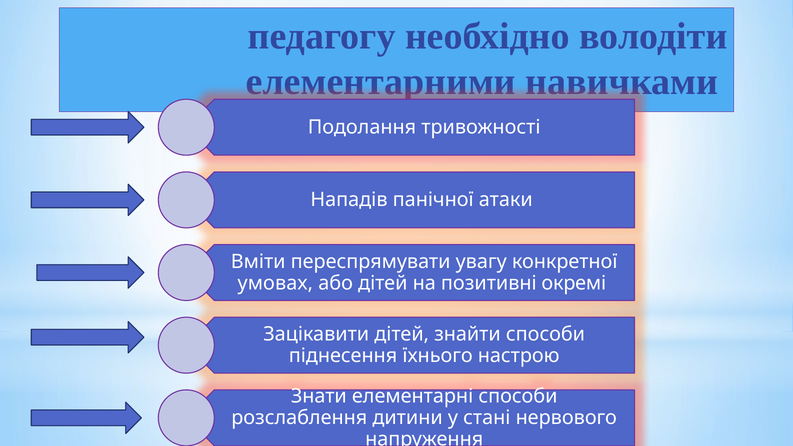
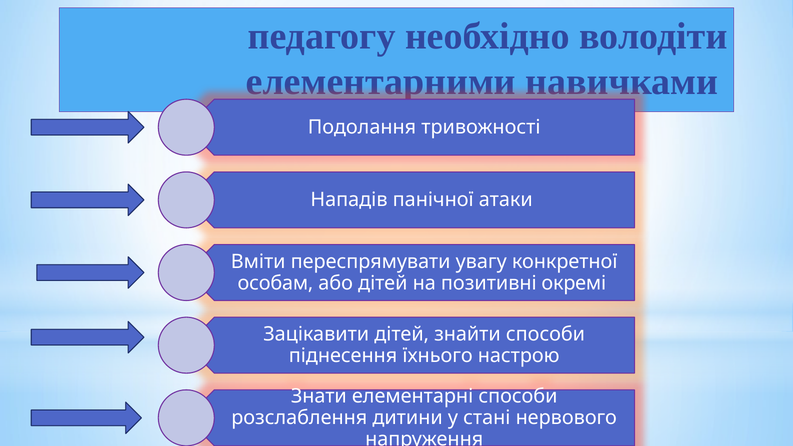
умовах: умовах -> особам
